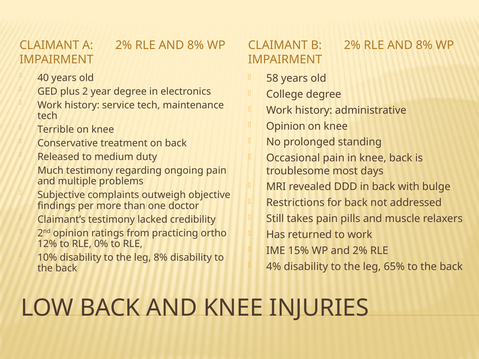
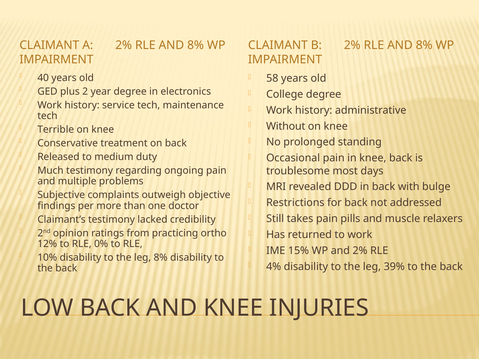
Opinion at (286, 126): Opinion -> Without
65%: 65% -> 39%
